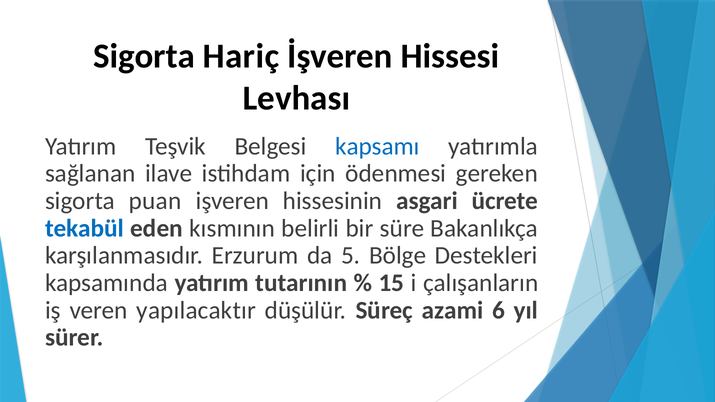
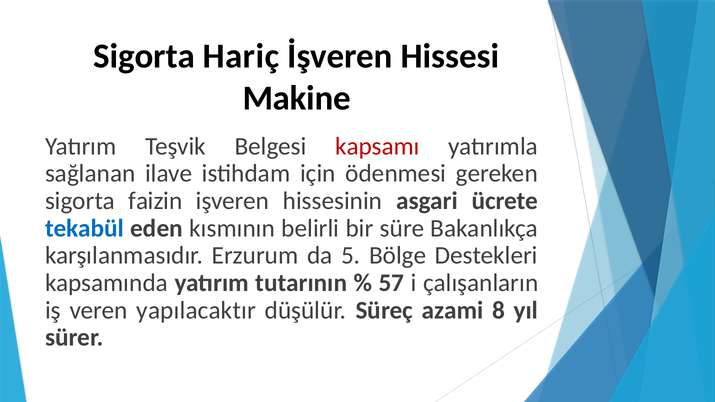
Levhası: Levhası -> Makine
kapsamı colour: blue -> red
puan: puan -> faizin
15: 15 -> 57
6: 6 -> 8
